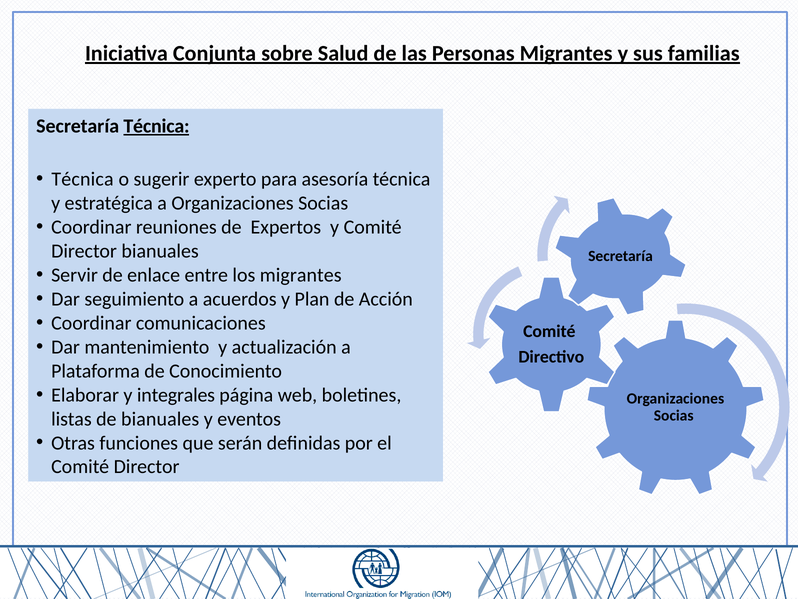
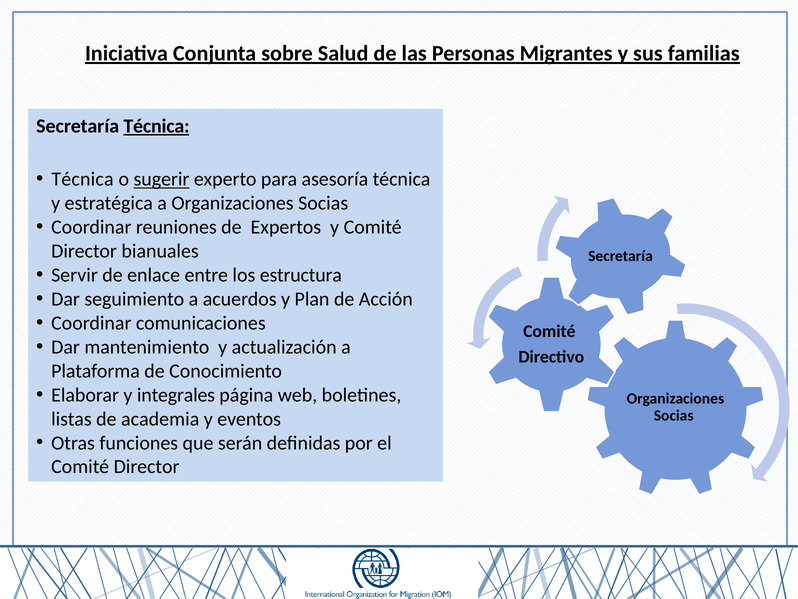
sugerir underline: none -> present
los migrantes: migrantes -> estructura
de bianuales: bianuales -> academia
